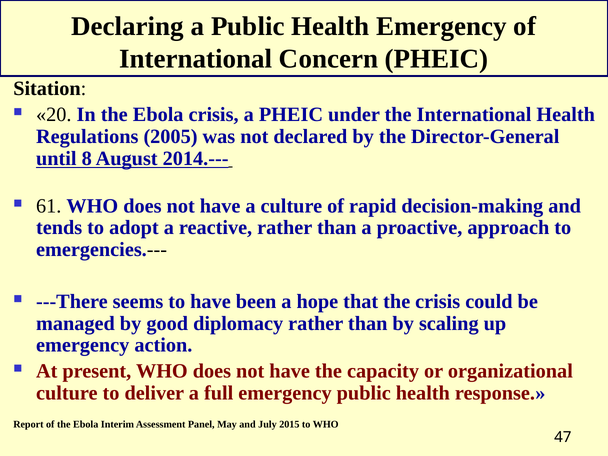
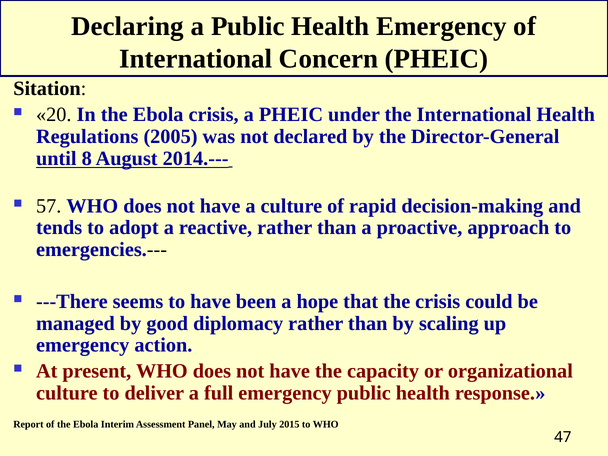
61: 61 -> 57
